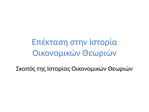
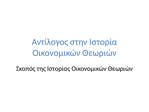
Επέκταση: Επέκταση -> Αντίλογος
